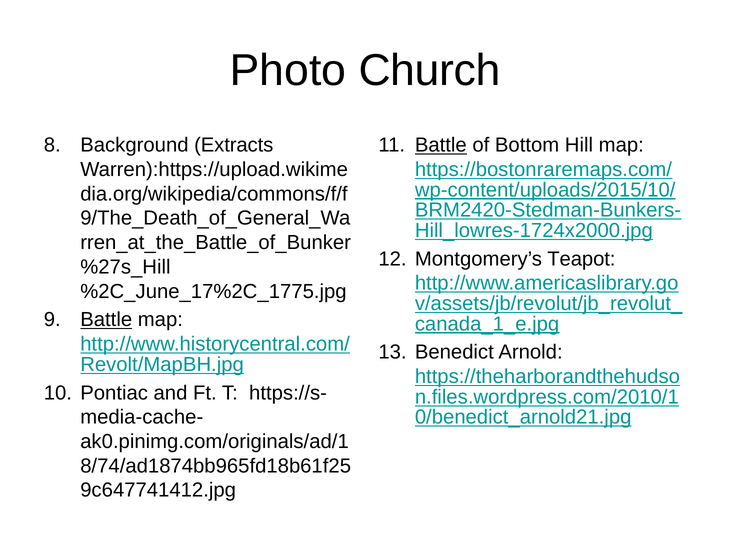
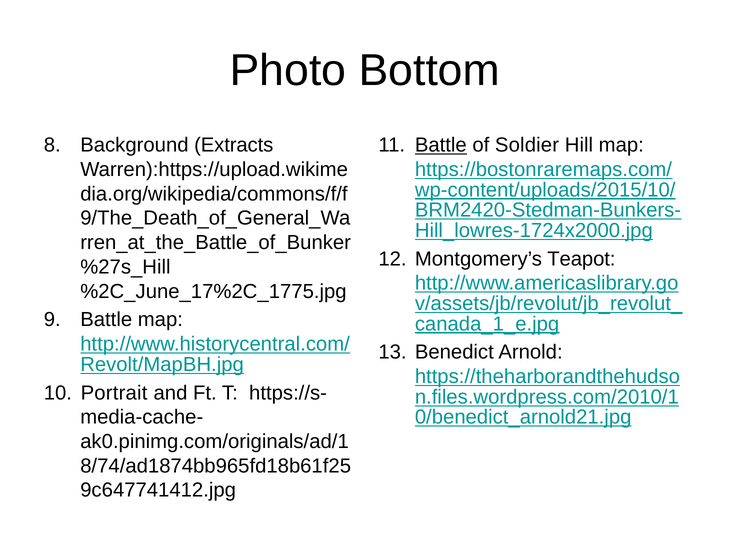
Church: Church -> Bottom
Bottom: Bottom -> Soldier
Battle at (106, 319) underline: present -> none
Pontiac: Pontiac -> Portrait
